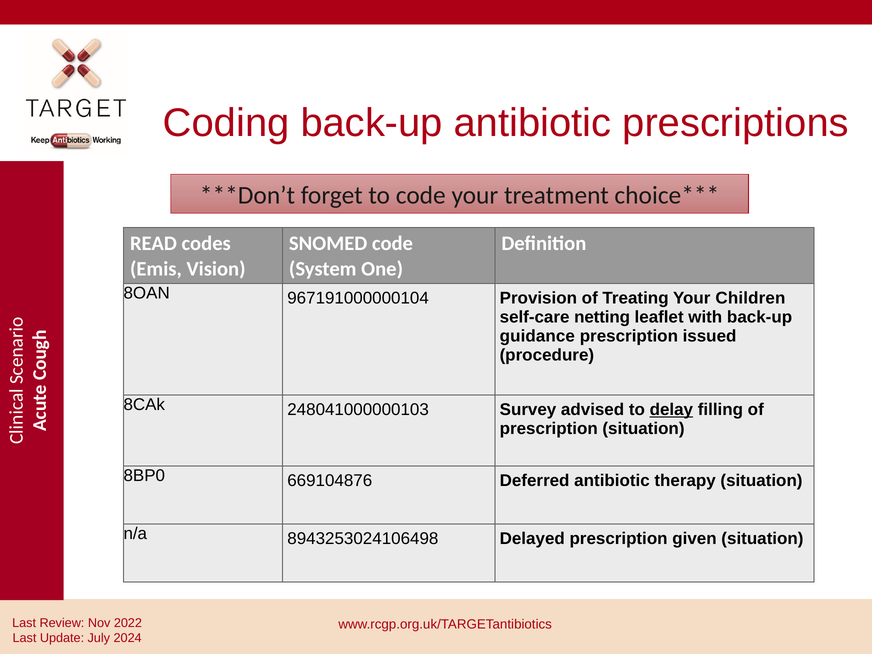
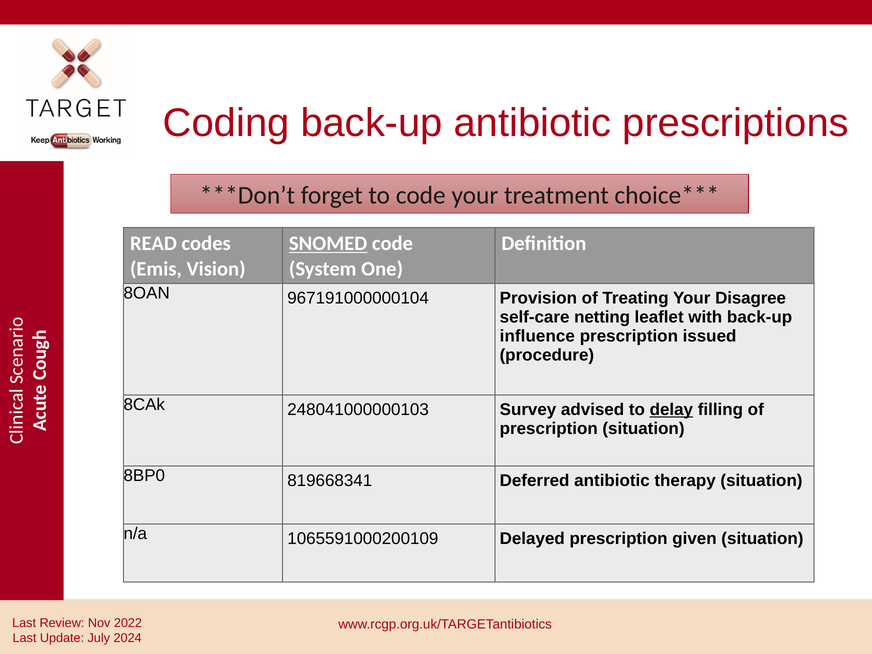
SNOMED underline: none -> present
Children: Children -> Disagree
guidance: guidance -> influence
669104876: 669104876 -> 819668341
8943253024106498: 8943253024106498 -> 1065591000200109
